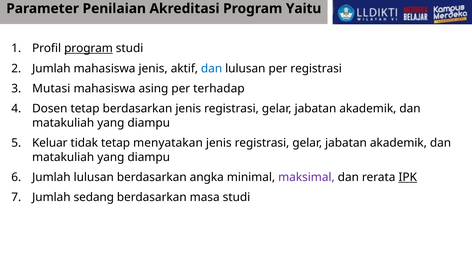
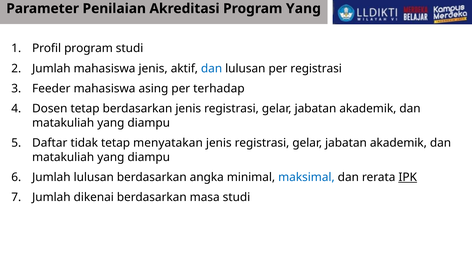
Program Yaitu: Yaitu -> Yang
program at (89, 48) underline: present -> none
Mutasi: Mutasi -> Feeder
Keluar: Keluar -> Daftar
maksimal colour: purple -> blue
sedang: sedang -> dikenai
